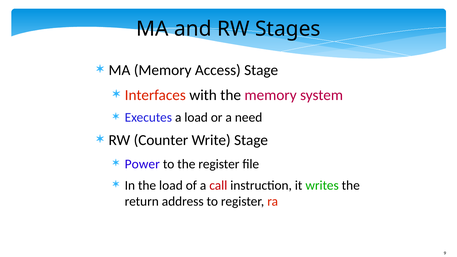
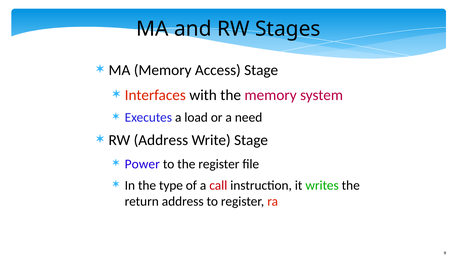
RW Counter: Counter -> Address
the load: load -> type
